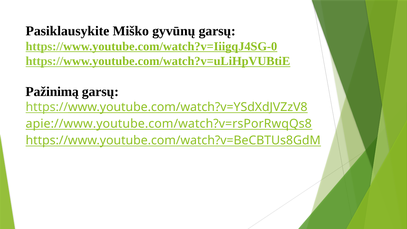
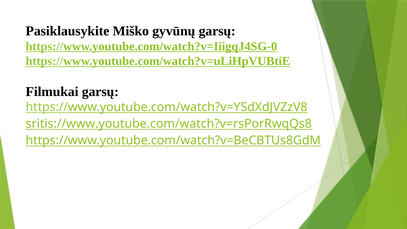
Pažinimą: Pažinimą -> Filmukai
apie://www.youtube.com/watch?v=rsPorRwqQs8: apie://www.youtube.com/watch?v=rsPorRwqQs8 -> sritis://www.youtube.com/watch?v=rsPorRwqQs8
